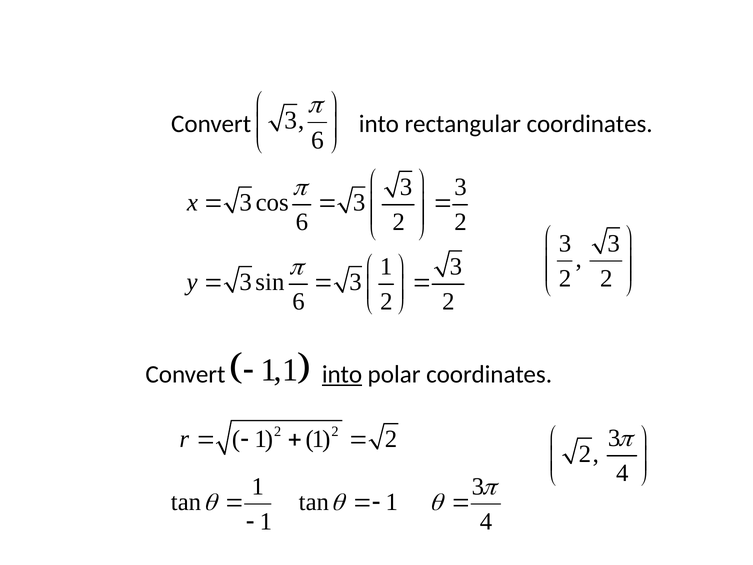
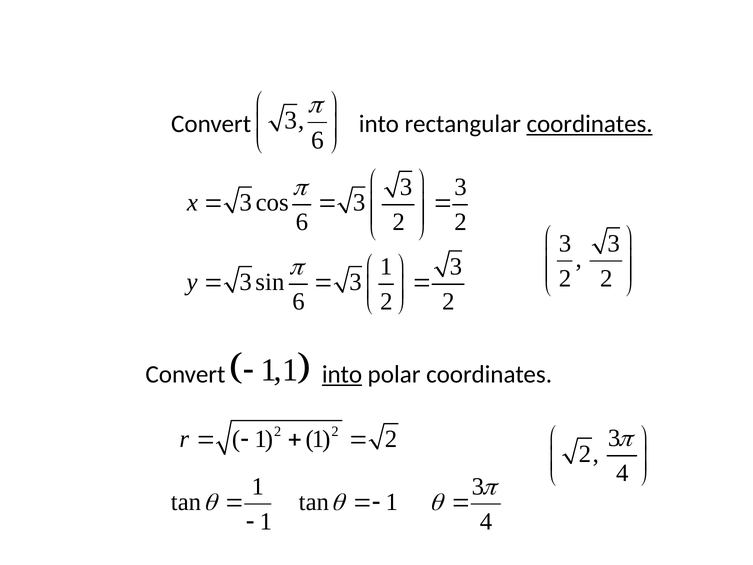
coordinates at (590, 124) underline: none -> present
